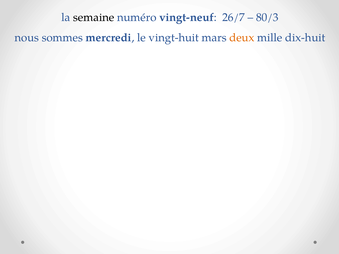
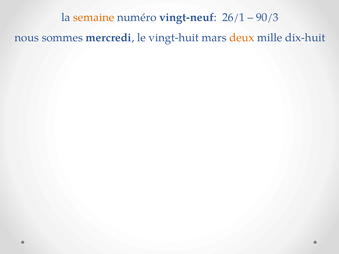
semaine colour: black -> orange
26/7: 26/7 -> 26/1
80/3: 80/3 -> 90/3
